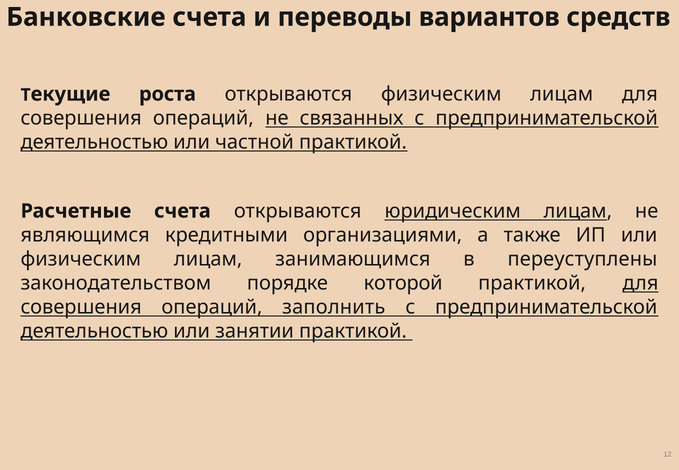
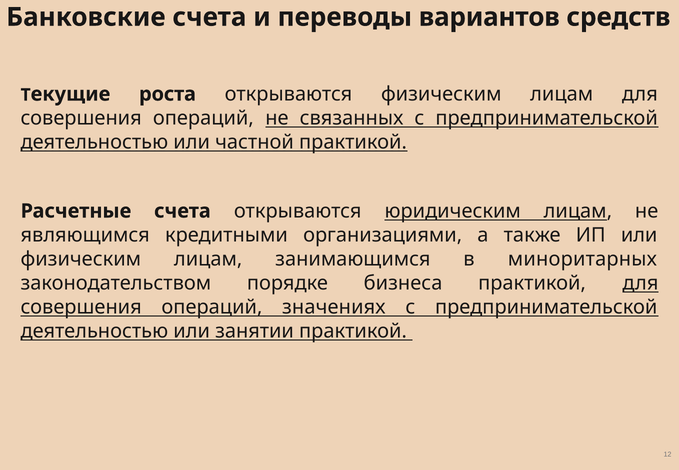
переуступлены: переуступлены -> миноритарных
которой: которой -> бизнеса
заполнить: заполнить -> значениях
